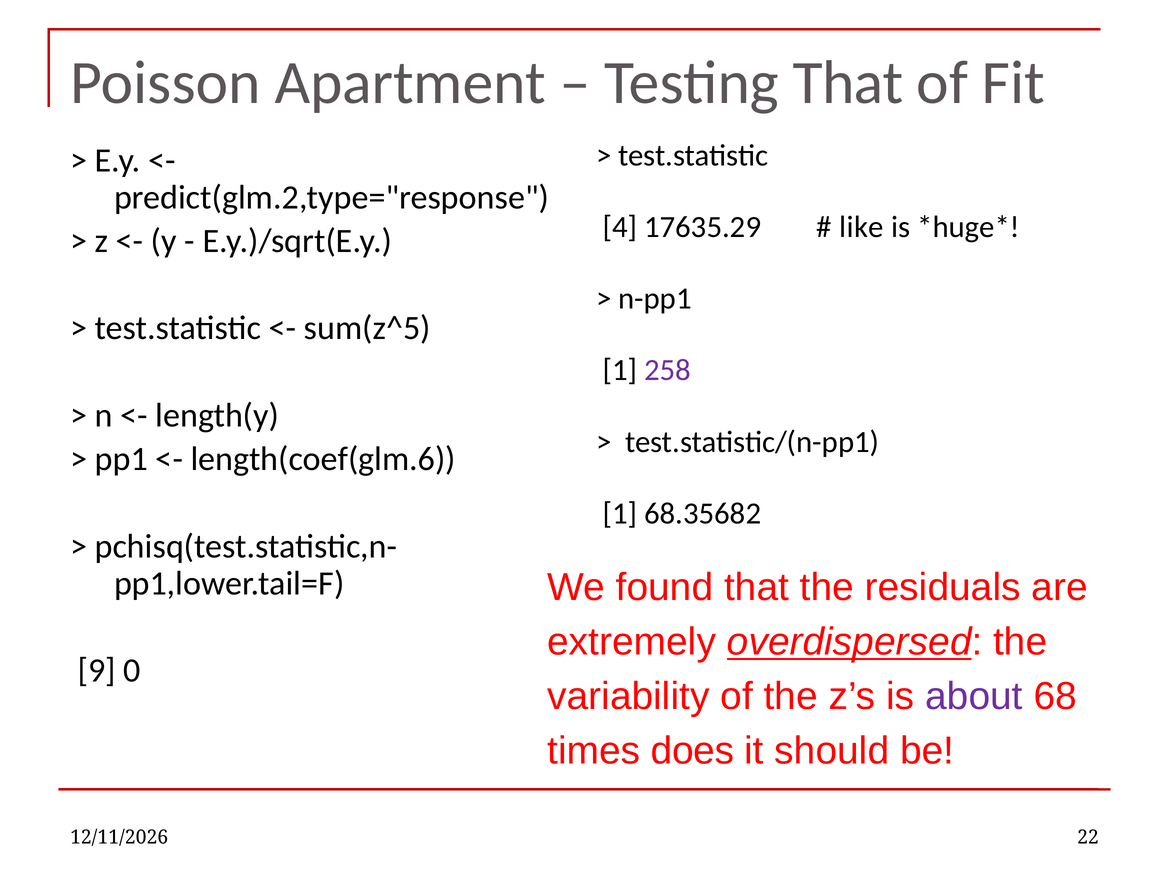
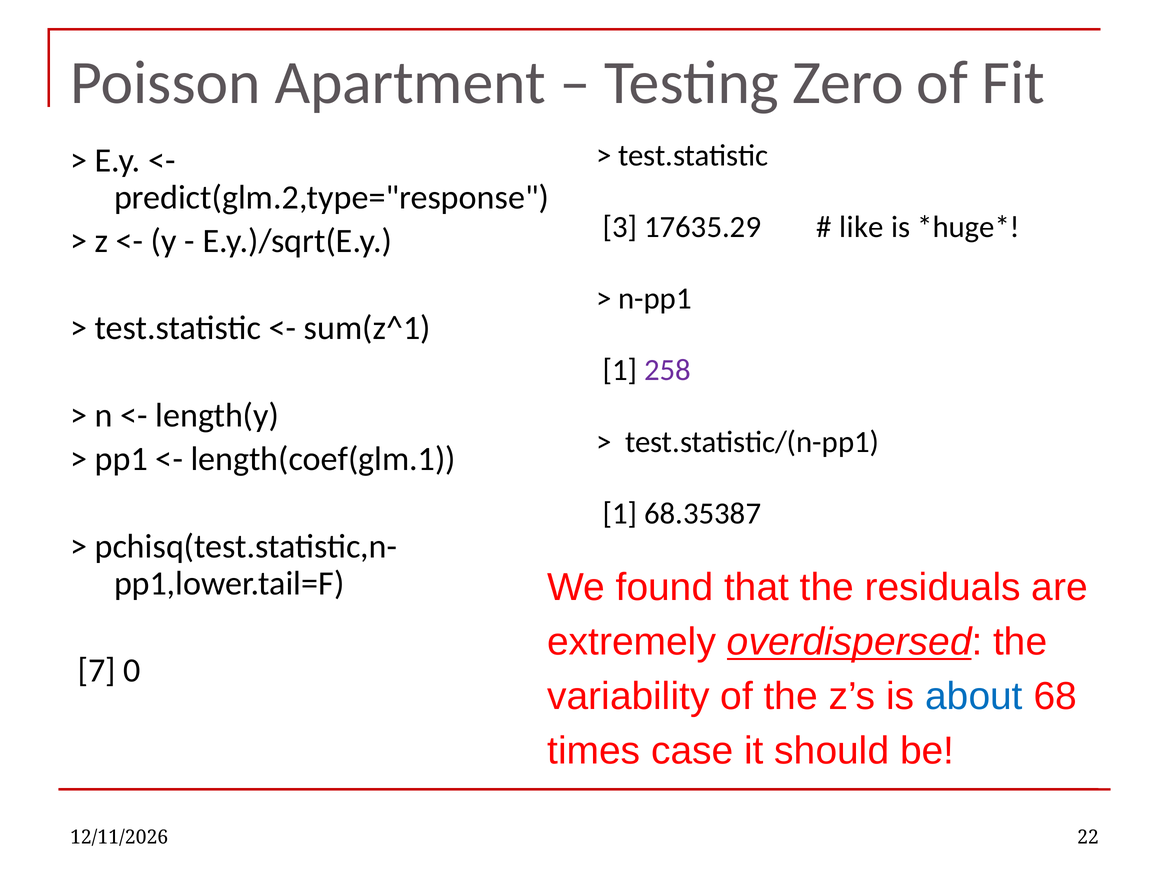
Testing That: That -> Zero
4: 4 -> 3
sum(z^5: sum(z^5 -> sum(z^1
length(coef(glm.6: length(coef(glm.6 -> length(coef(glm.1
68.35682: 68.35682 -> 68.35387
9: 9 -> 7
about colour: purple -> blue
does: does -> case
